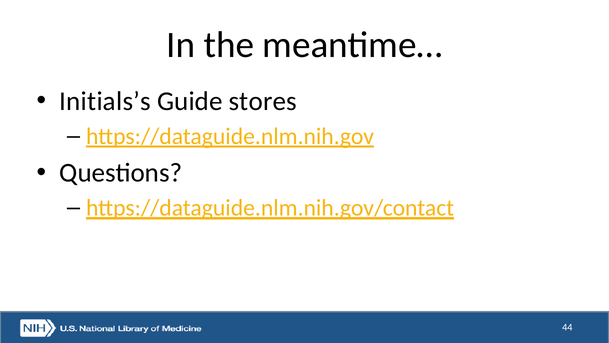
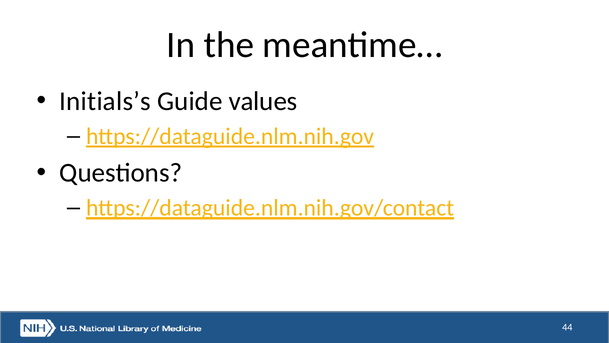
stores: stores -> values
